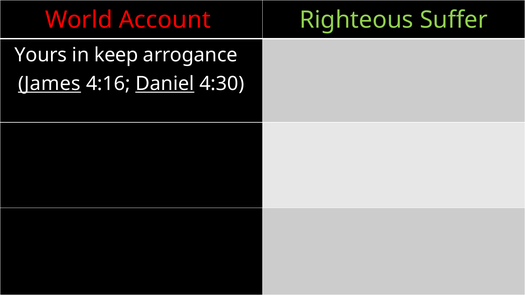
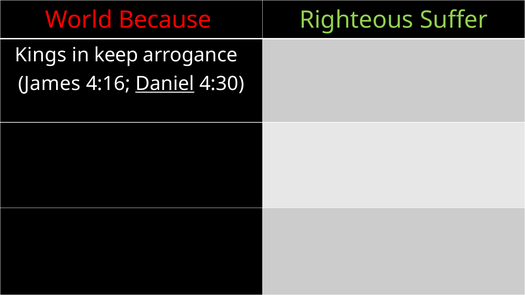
Account: Account -> Because
Yours: Yours -> Kings
James underline: present -> none
